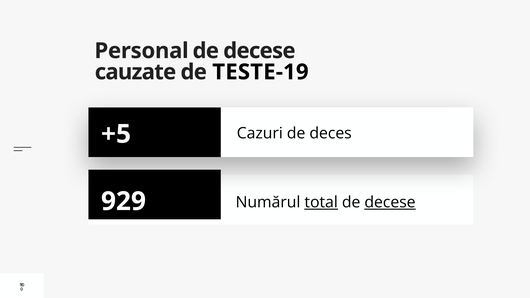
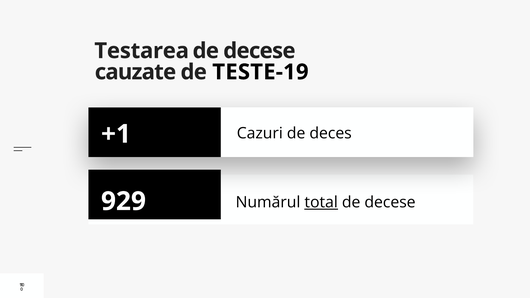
Personal: Personal -> Testarea
+5: +5 -> +1
decese at (390, 203) underline: present -> none
